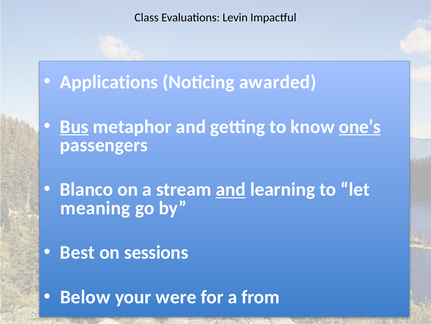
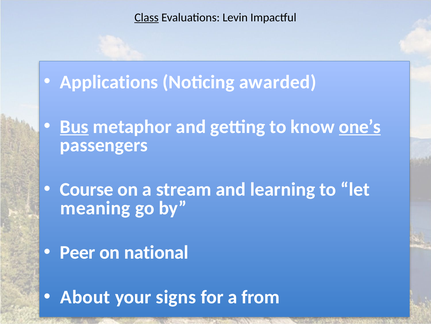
Class underline: none -> present
Blanco: Blanco -> Course
and at (231, 189) underline: present -> none
Best: Best -> Peer
sessions: sessions -> national
Below: Below -> About
were: were -> signs
